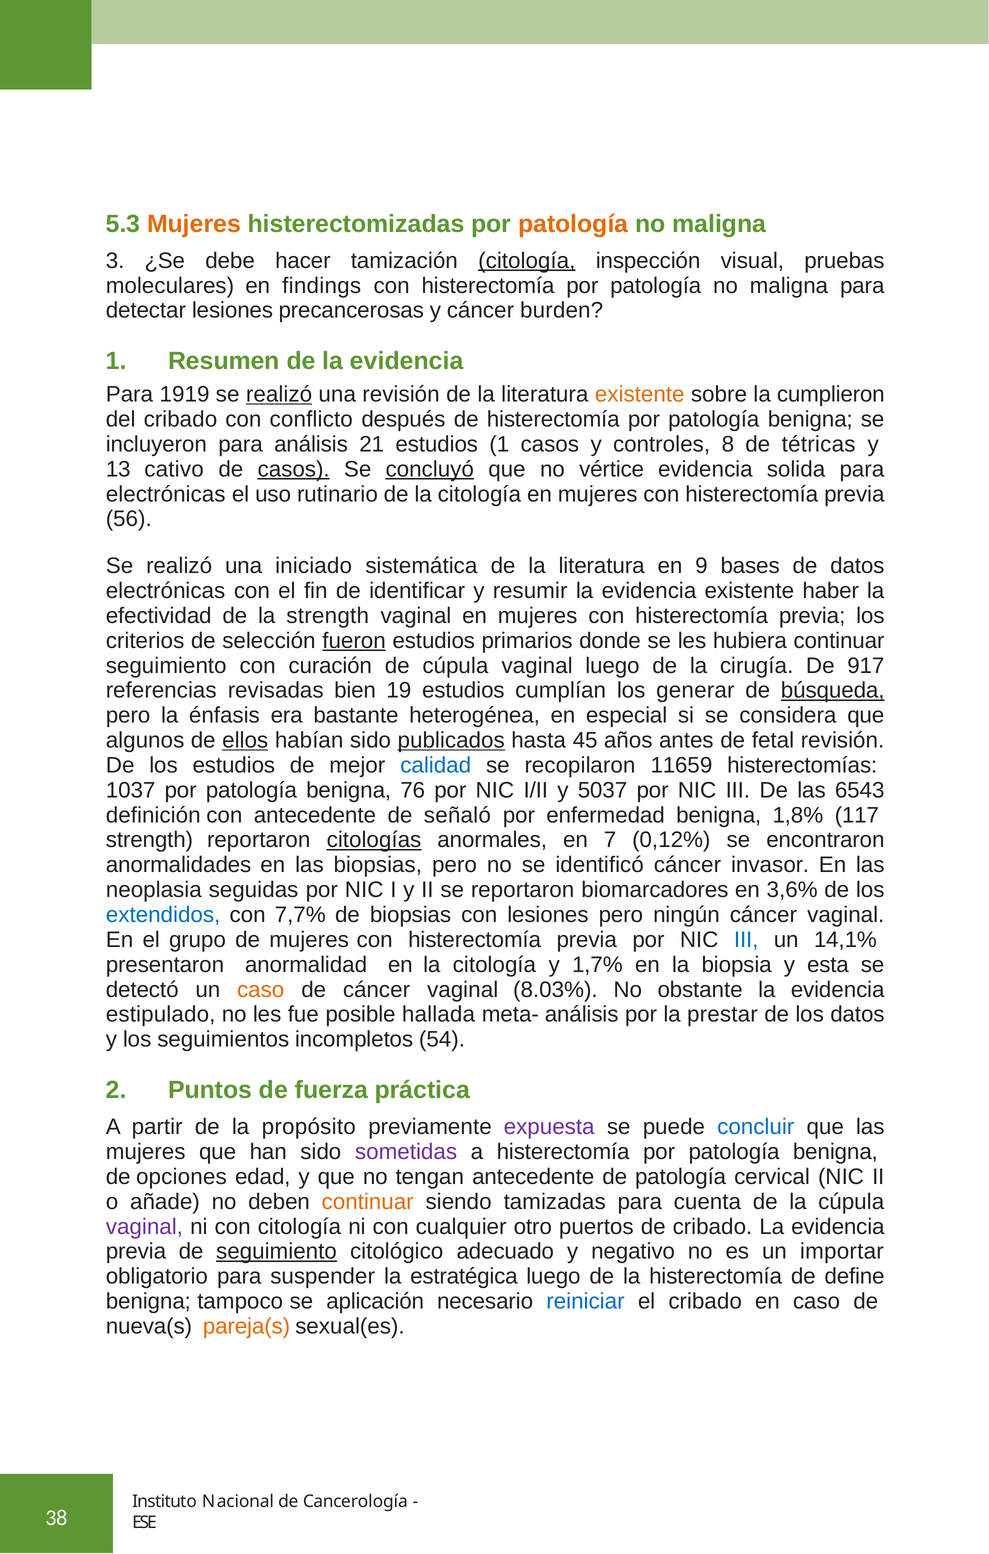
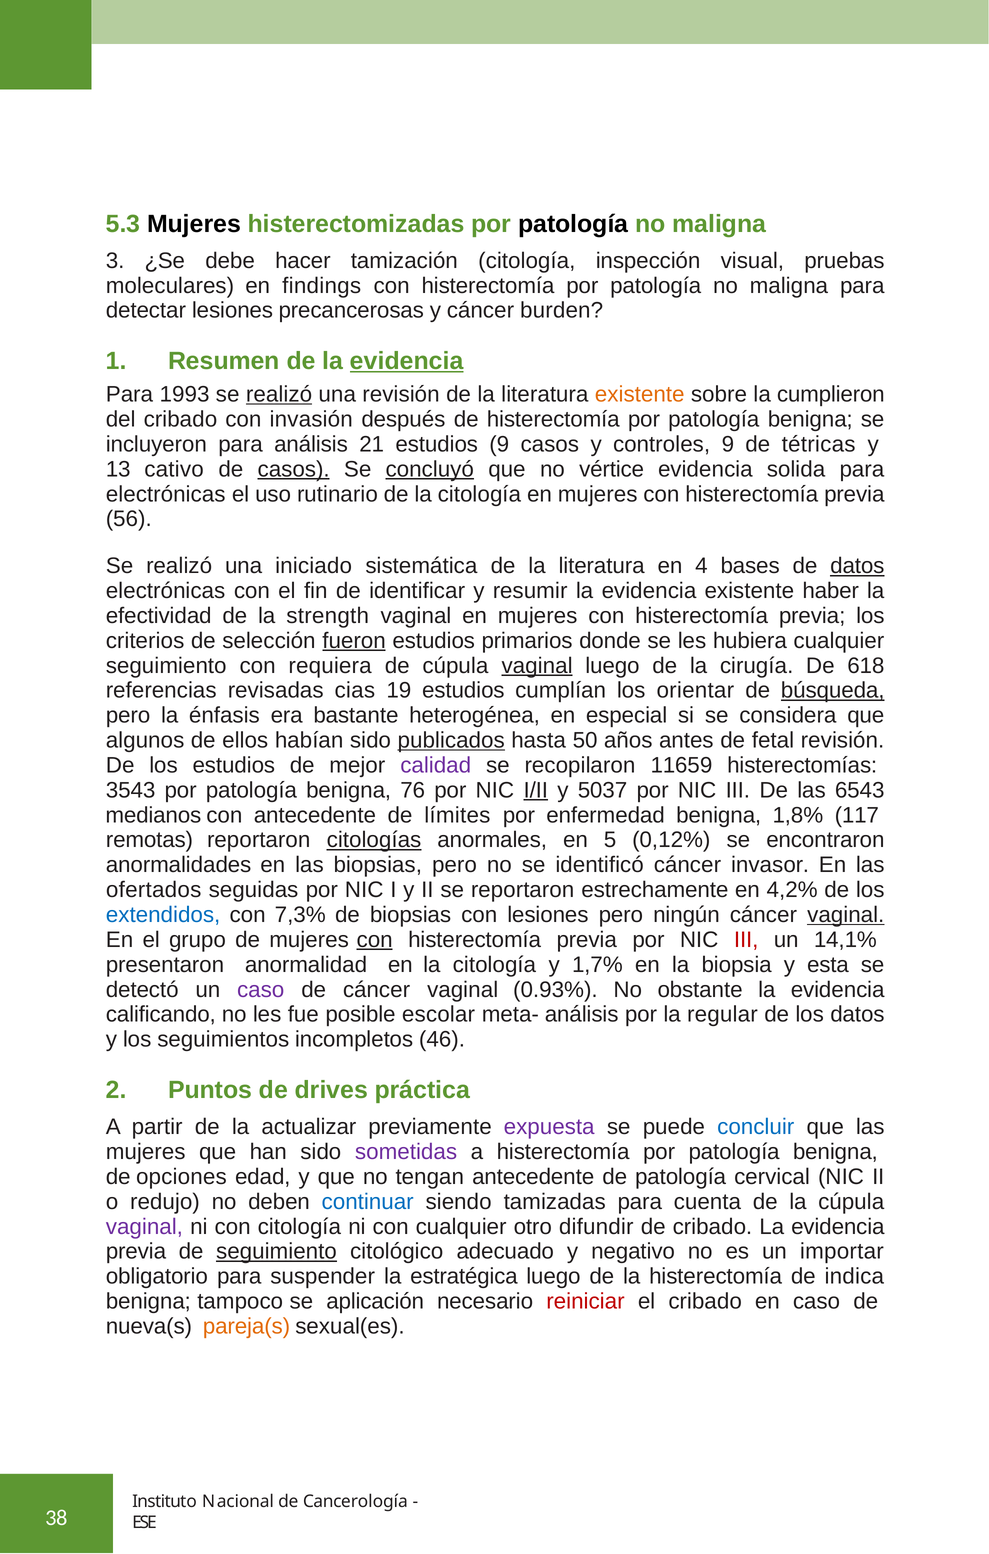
Mujeres at (194, 224) colour: orange -> black
patología at (573, 224) colour: orange -> black
citología at (527, 261) underline: present -> none
evidencia at (407, 361) underline: none -> present
1919: 1919 -> 1993
conflicto: conflicto -> invasión
estudios 1: 1 -> 9
controles 8: 8 -> 9
9: 9 -> 4
datos at (857, 566) underline: none -> present
hubiera continuar: continuar -> cualquier
curación: curación -> requiera
vaginal at (537, 666) underline: none -> present
917: 917 -> 618
bien: bien -> cias
generar: generar -> orientar
ellos underline: present -> none
45: 45 -> 50
calidad colour: blue -> purple
1037: 1037 -> 3543
I/II underline: none -> present
definición: definición -> medianos
señaló: señaló -> límites
strength at (149, 840): strength -> remotas
7: 7 -> 5
neoplasia: neoplasia -> ofertados
biomarcadores: biomarcadores -> estrechamente
3,6%: 3,6% -> 4,2%
7,7%: 7,7% -> 7,3%
vaginal at (846, 915) underline: none -> present
con at (375, 940) underline: none -> present
III at (746, 940) colour: blue -> red
caso at (261, 990) colour: orange -> purple
8.03%: 8.03% -> 0.93%
estipulado: estipulado -> calificando
hallada: hallada -> escolar
prestar: prestar -> regular
54: 54 -> 46
fuerza: fuerza -> drives
propósito: propósito -> actualizar
añade: añade -> redujo
continuar at (368, 1202) colour: orange -> blue
puertos: puertos -> difundir
define: define -> indica
reiniciar colour: blue -> red
